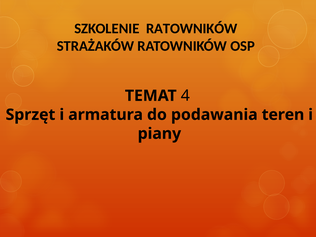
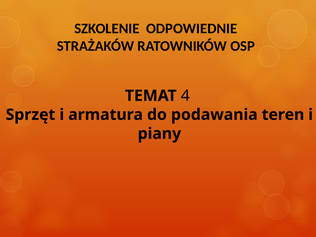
SZKOLENIE RATOWNIKÓW: RATOWNIKÓW -> ODPOWIEDNIE
